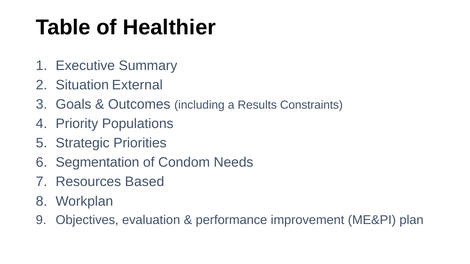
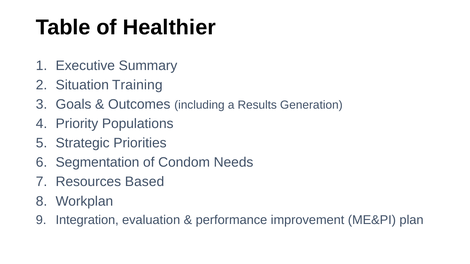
External: External -> Training
Constraints: Constraints -> Generation
Objectives: Objectives -> Integration
